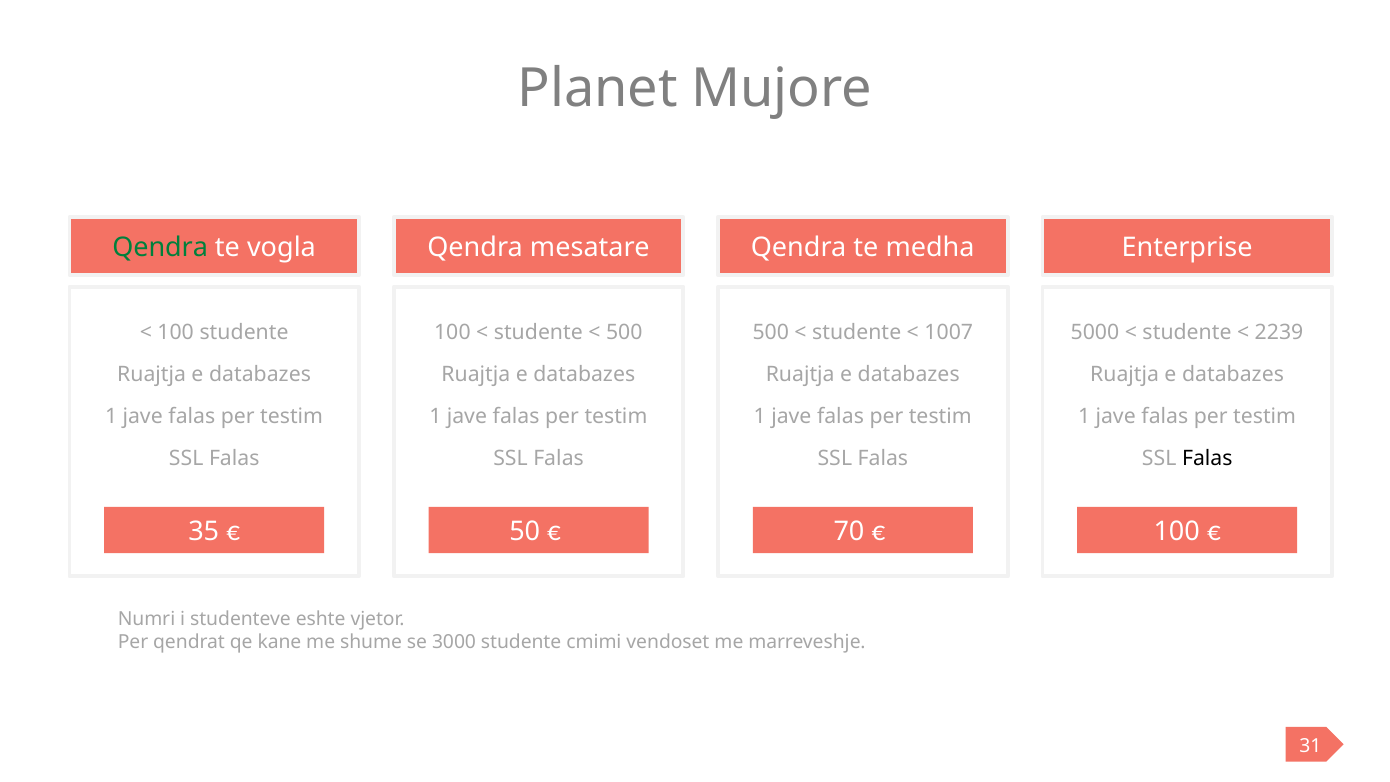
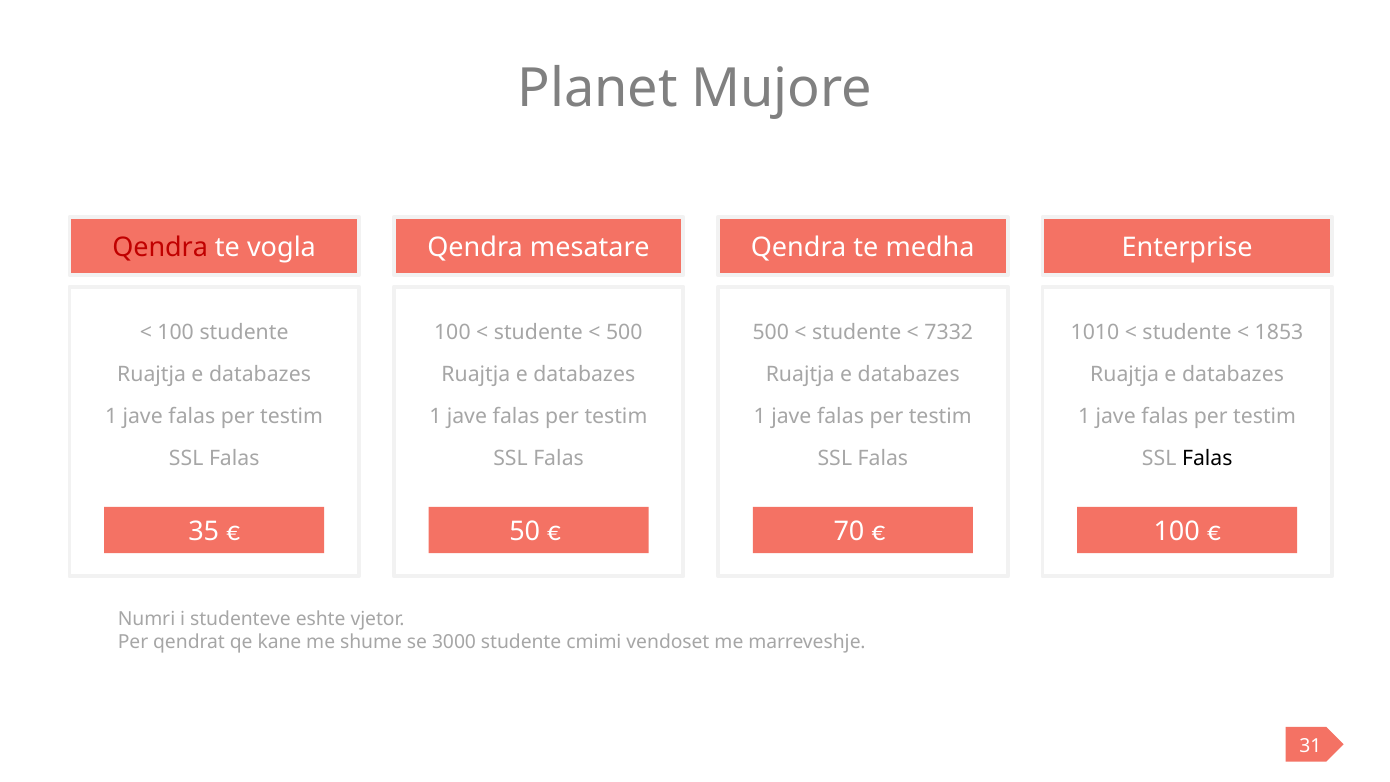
Qendra at (160, 248) colour: green -> red
1007: 1007 -> 7332
5000: 5000 -> 1010
2239: 2239 -> 1853
